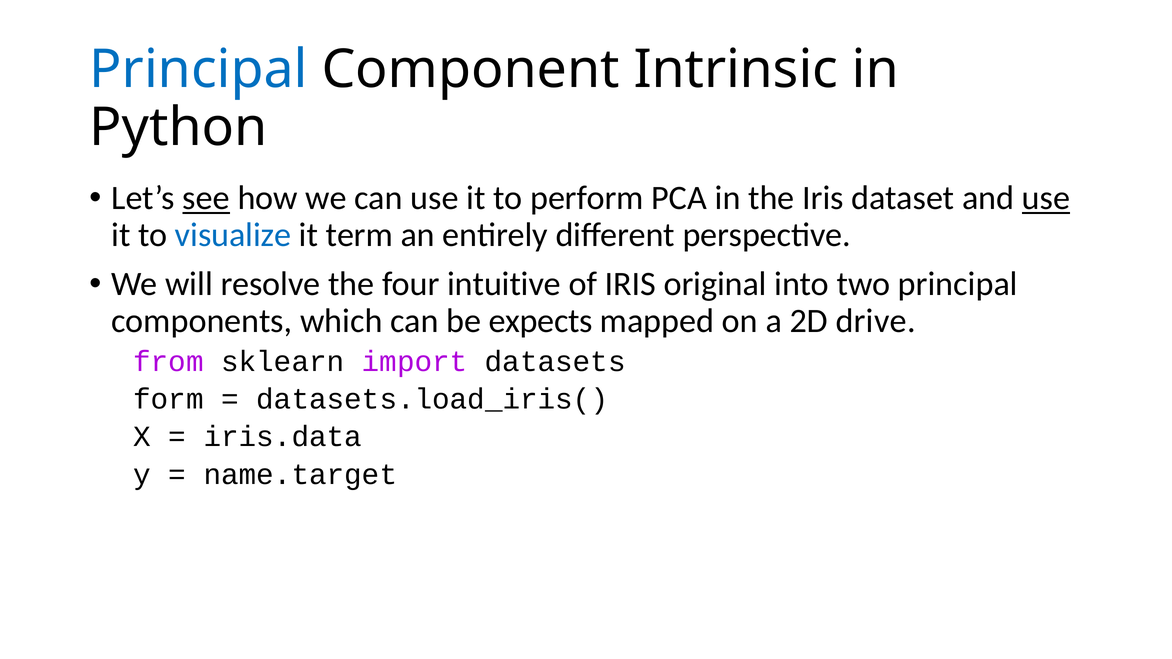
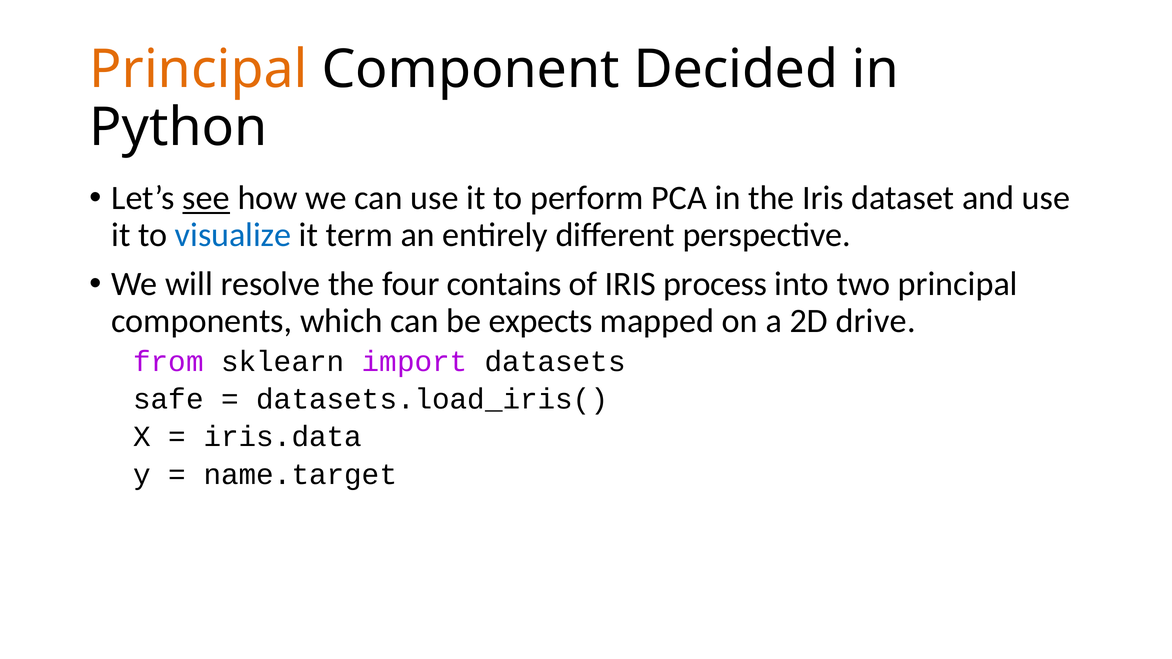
Principal at (198, 69) colour: blue -> orange
Intrinsic: Intrinsic -> Decided
use at (1046, 198) underline: present -> none
intuitive: intuitive -> contains
original: original -> process
form: form -> safe
